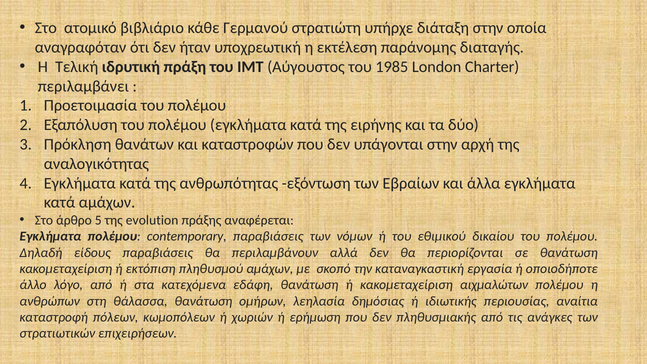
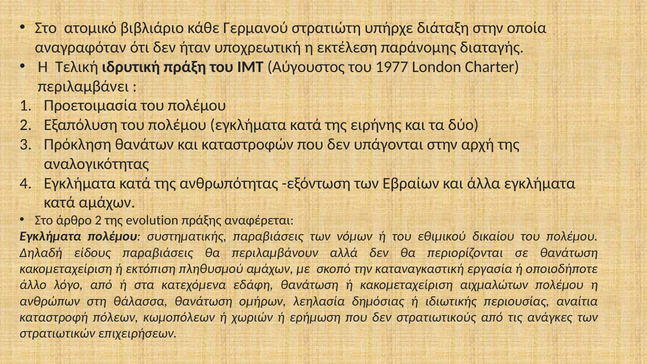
1985: 1985 -> 1977
άρθρο 5: 5 -> 2
contemporary: contemporary -> συστηματικής
πληθυσμιακής: πληθυσμιακής -> στρατιωτικούς
